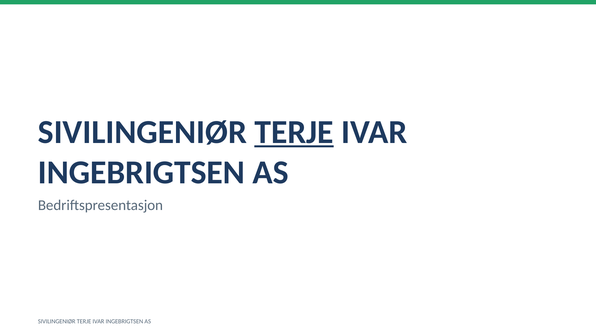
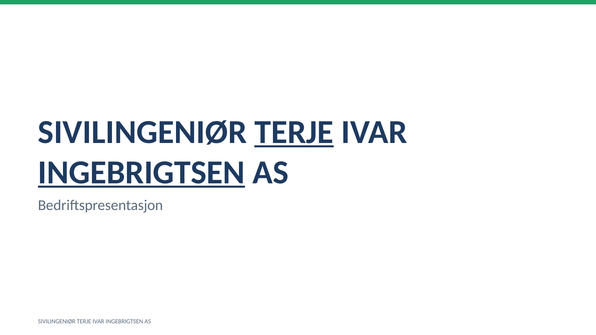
INGEBRIGTSEN at (141, 172) underline: none -> present
